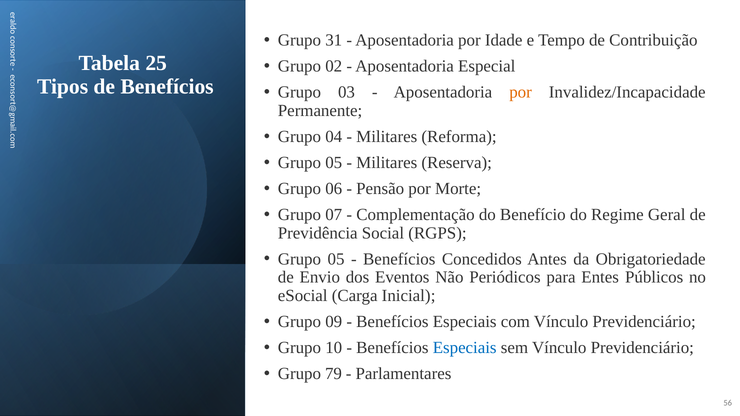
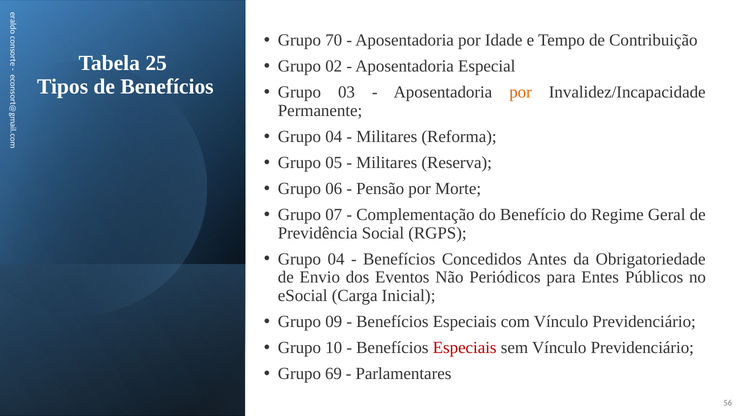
31: 31 -> 70
05 at (336, 259): 05 -> 04
Especiais at (465, 348) colour: blue -> red
79: 79 -> 69
